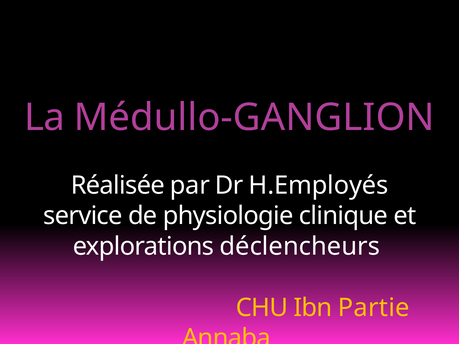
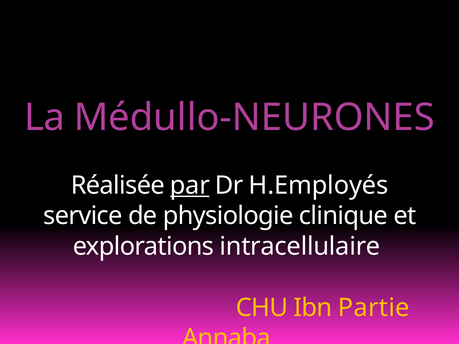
Médullo-GANGLION: Médullo-GANGLION -> Médullo-NEURONES
par underline: none -> present
déclencheurs: déclencheurs -> intracellulaire
